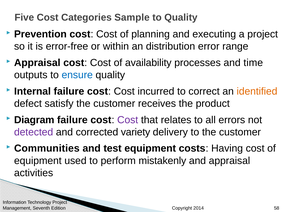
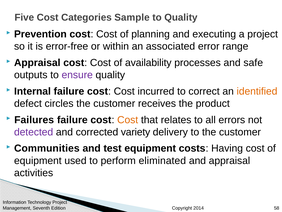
distribution: distribution -> associated
time: time -> safe
ensure colour: blue -> purple
satisfy: satisfy -> circles
Diagram: Diagram -> Failures
Cost at (128, 120) colour: purple -> orange
mistakenly: mistakenly -> eliminated
